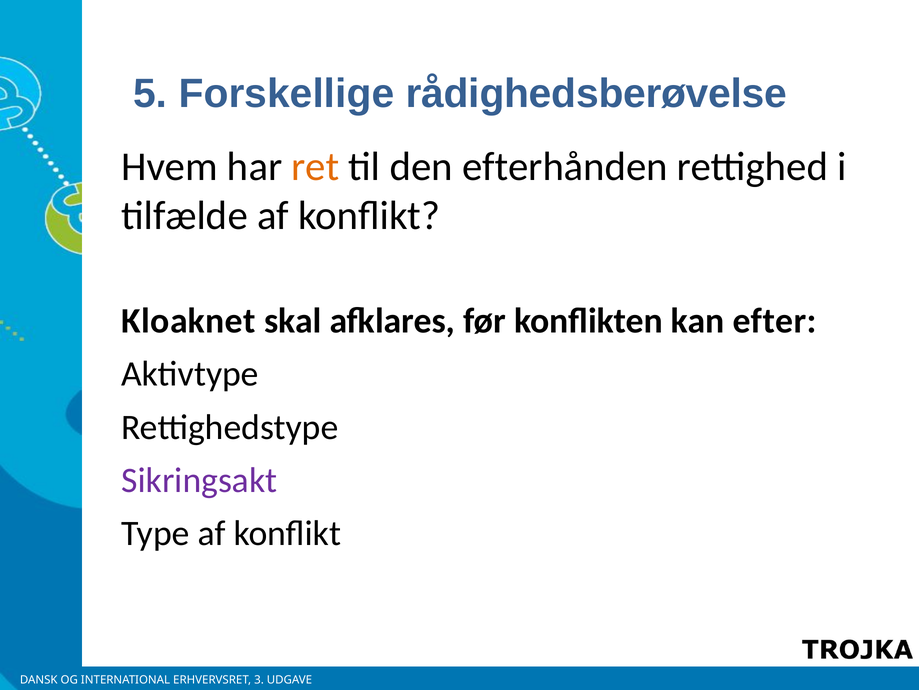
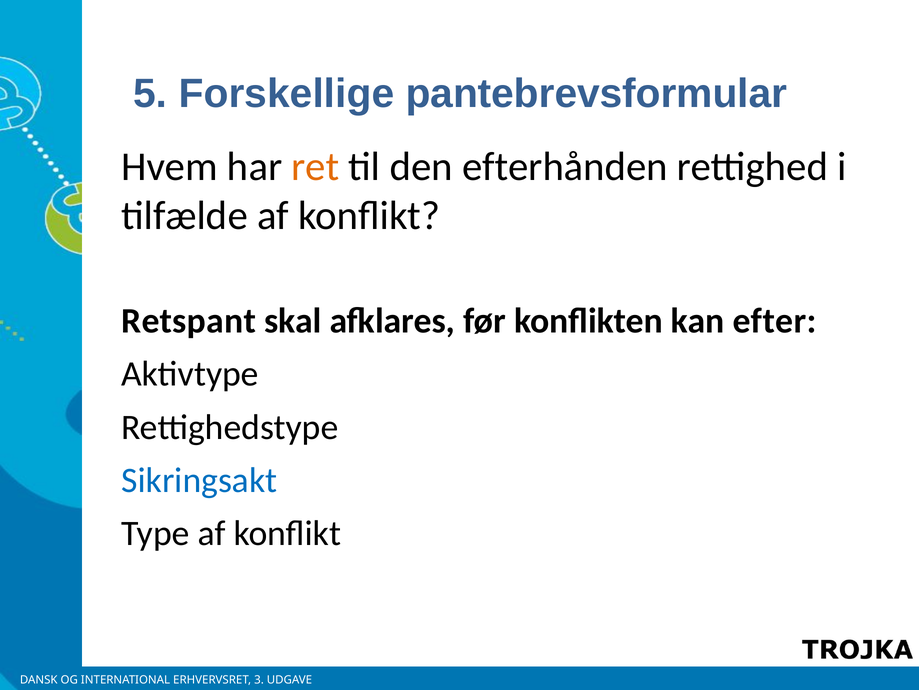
rådighedsberøvelse: rådighedsberøvelse -> pantebrevsformular
Kloaknet: Kloaknet -> Retspant
Sikringsakt colour: purple -> blue
